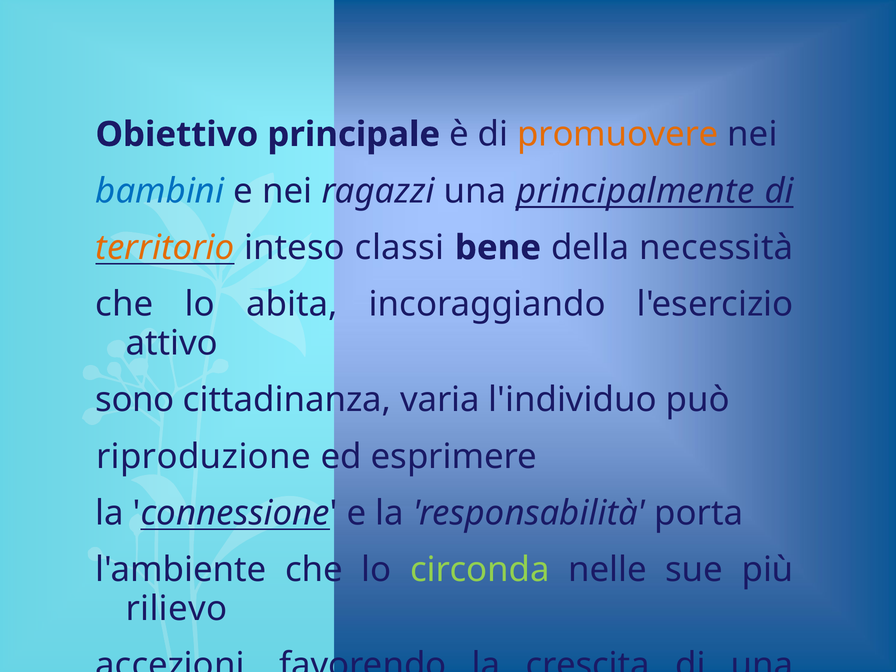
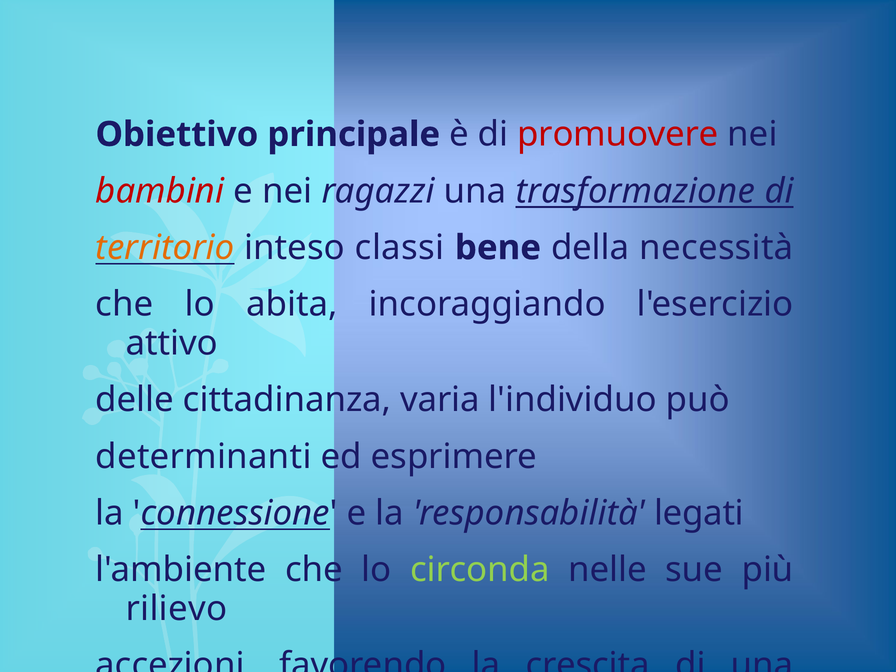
promuovere colour: orange -> red
bambini colour: blue -> red
principalmente: principalmente -> trasformazione
sono: sono -> delle
riproduzione: riproduzione -> determinanti
porta: porta -> legati
